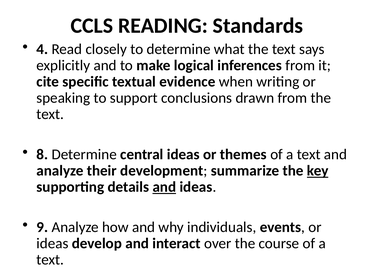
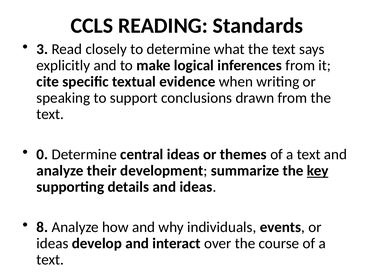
4: 4 -> 3
8: 8 -> 0
and at (164, 187) underline: present -> none
9: 9 -> 8
